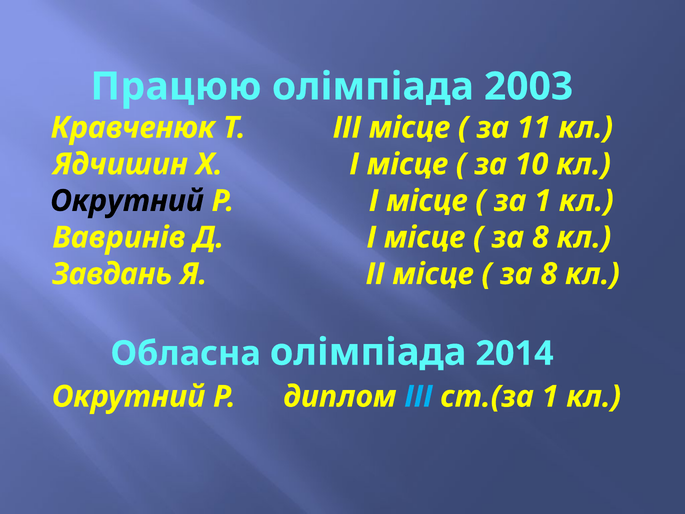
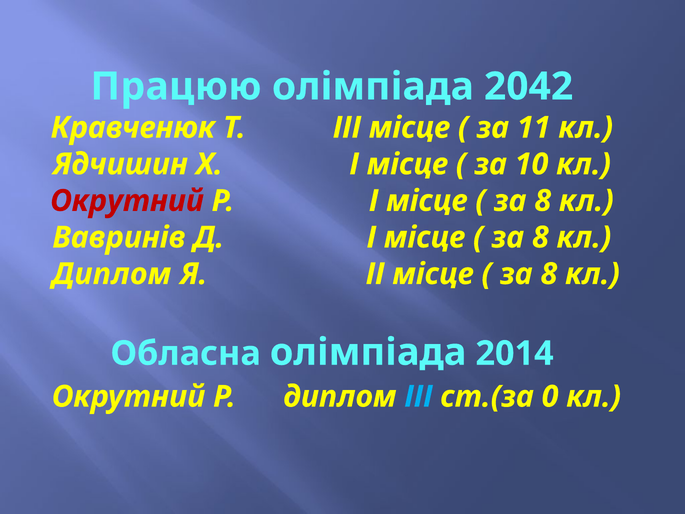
2003: 2003 -> 2042
Окрутний at (127, 201) colour: black -> red
1 at (543, 201): 1 -> 8
Завдань at (112, 274): Завдань -> Диплом
ст.(за 1: 1 -> 0
